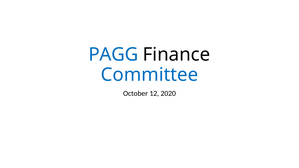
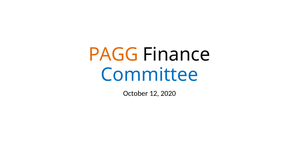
PAGG colour: blue -> orange
